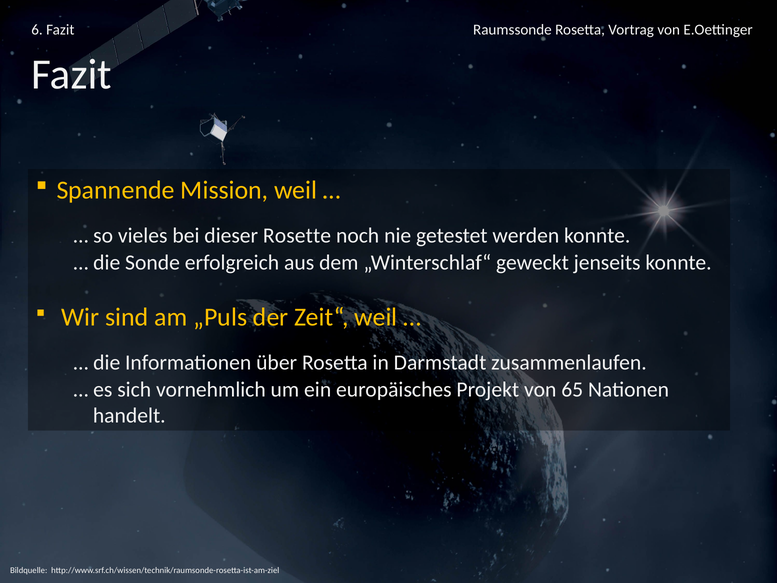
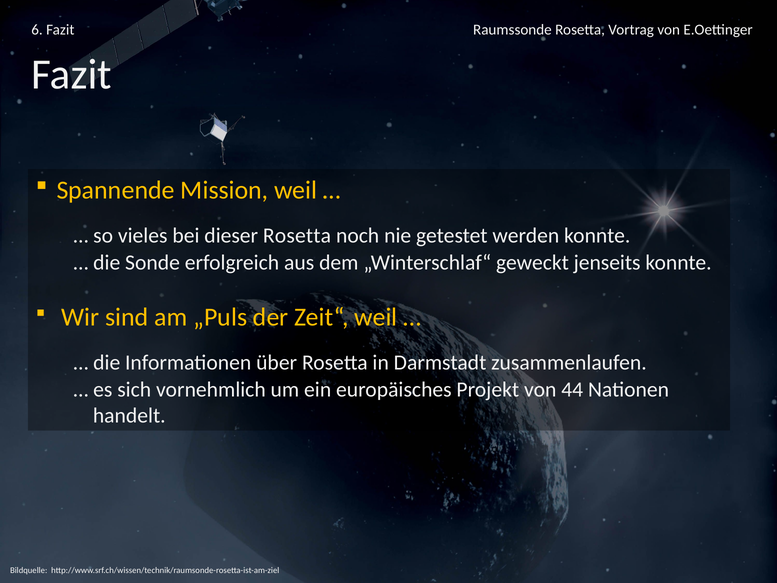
dieser Rosette: Rosette -> Rosetta
65: 65 -> 44
